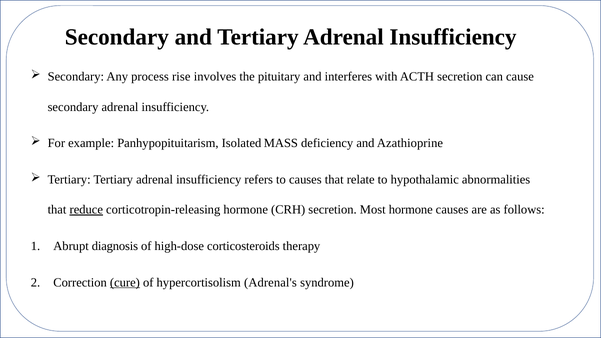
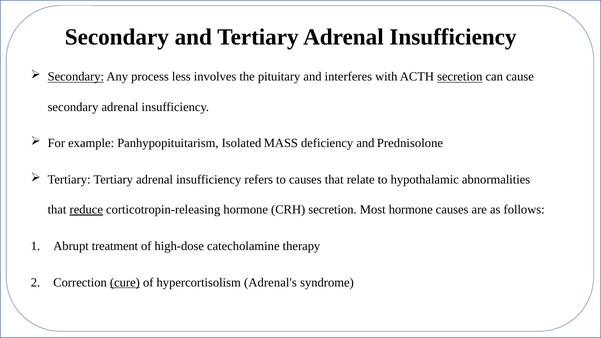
Secondary at (76, 77) underline: none -> present
rise: rise -> less
secretion at (460, 77) underline: none -> present
Azathioprine: Azathioprine -> Prednisolone
diagnosis: diagnosis -> treatment
corticosteroids: corticosteroids -> catecholamine
